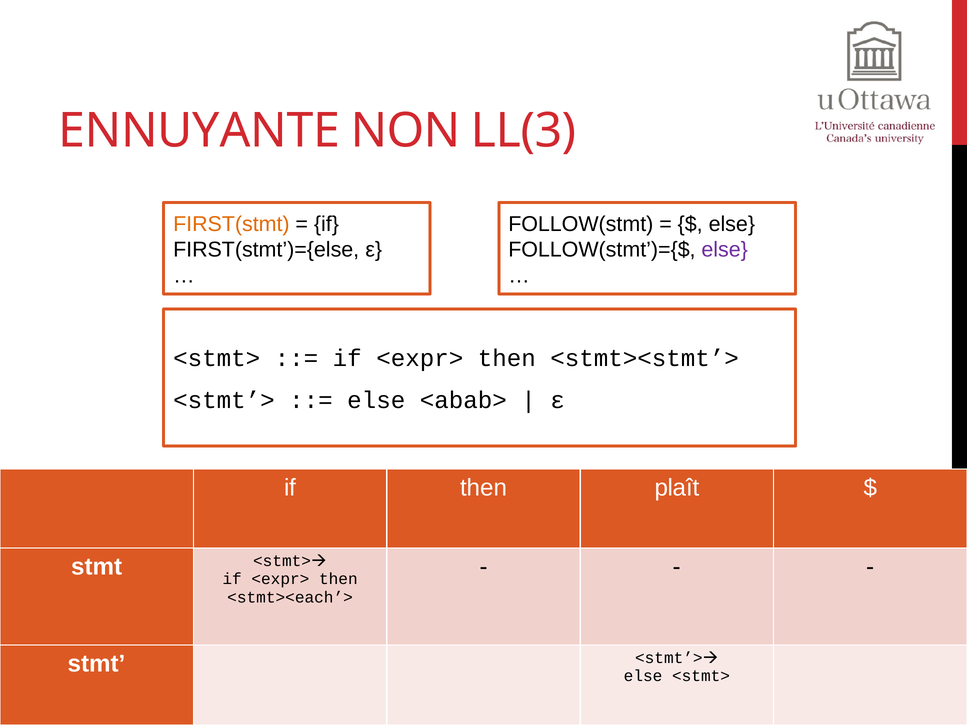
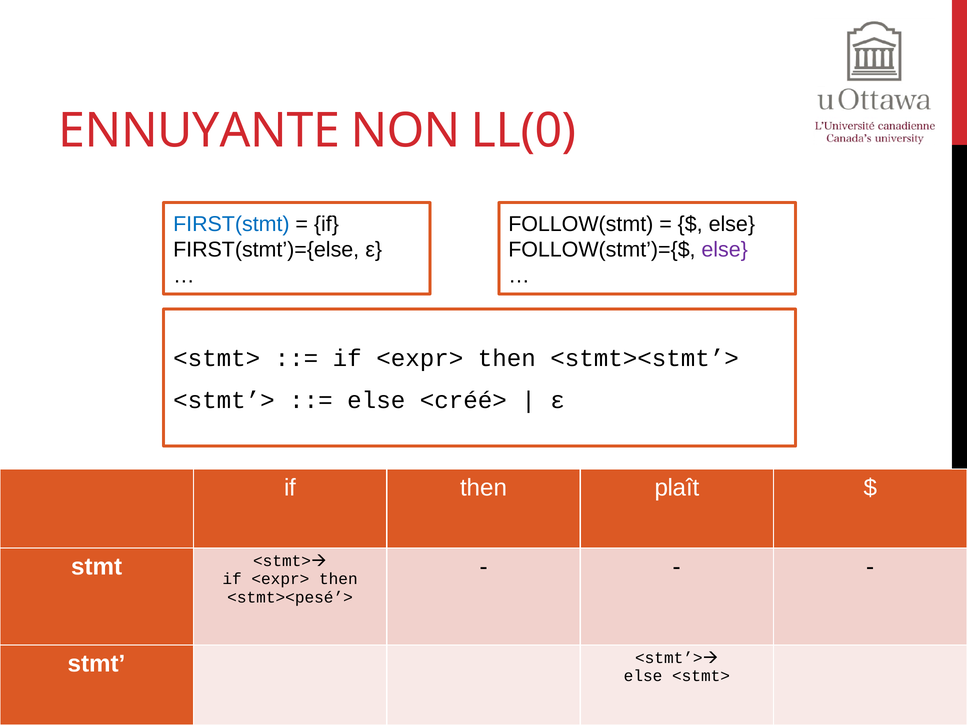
LL(3: LL(3 -> LL(0
FIRST(stmt colour: orange -> blue
<abab>: <abab> -> <créé>
<stmt><each’>: <stmt><each’> -> <stmt><pesé’>
